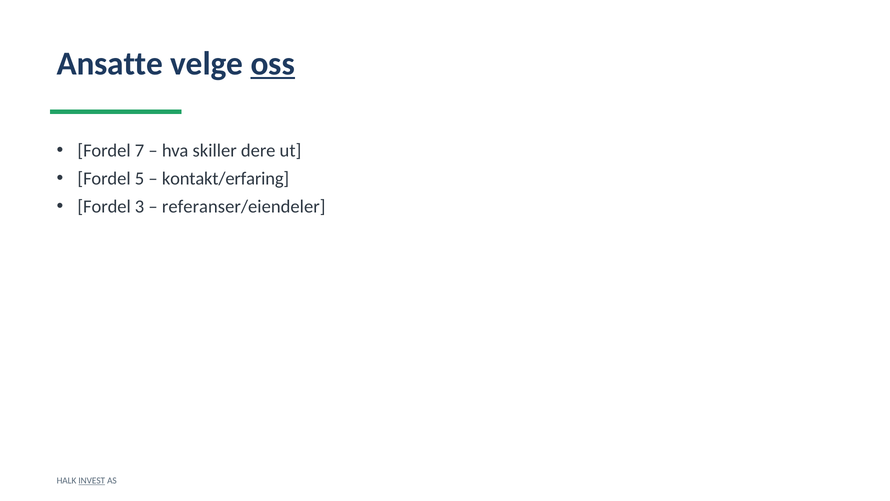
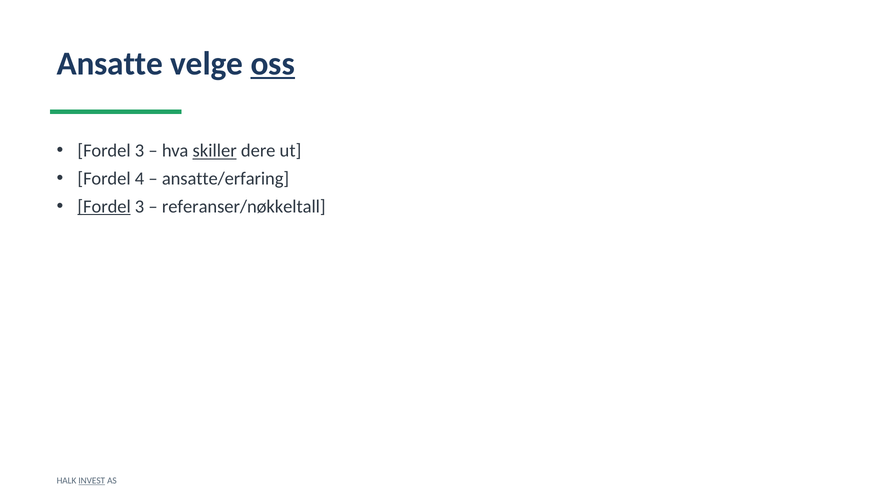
7 at (140, 151): 7 -> 3
skiller underline: none -> present
5: 5 -> 4
kontakt/erfaring: kontakt/erfaring -> ansatte/erfaring
Fordel at (104, 206) underline: none -> present
referanser/eiendeler: referanser/eiendeler -> referanser/nøkkeltall
